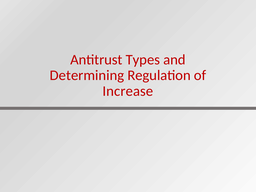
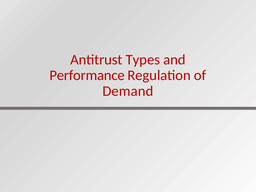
Determining: Determining -> Performance
Increase: Increase -> Demand
